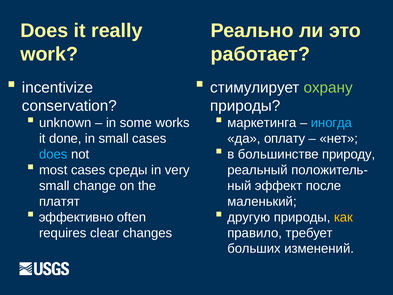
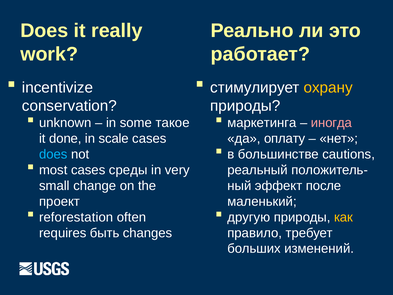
охрану colour: light green -> yellow
works: works -> такое
иногда colour: light blue -> pink
in small: small -> scale
природу: природу -> cautions
платят: платят -> проект
эффективно: эффективно -> reforestation
clear: clear -> быть
